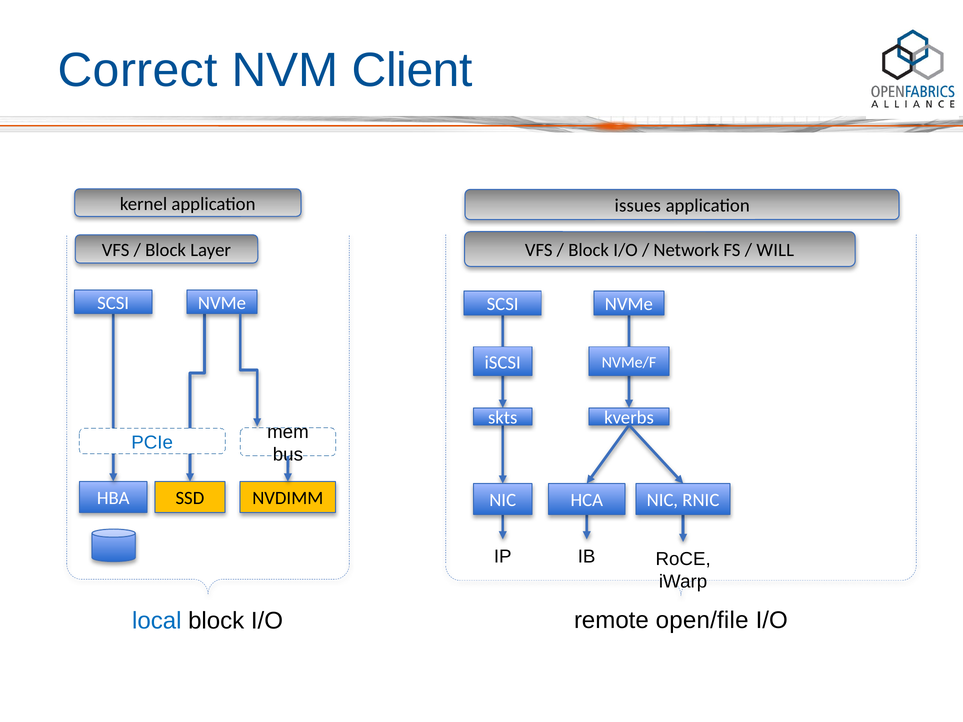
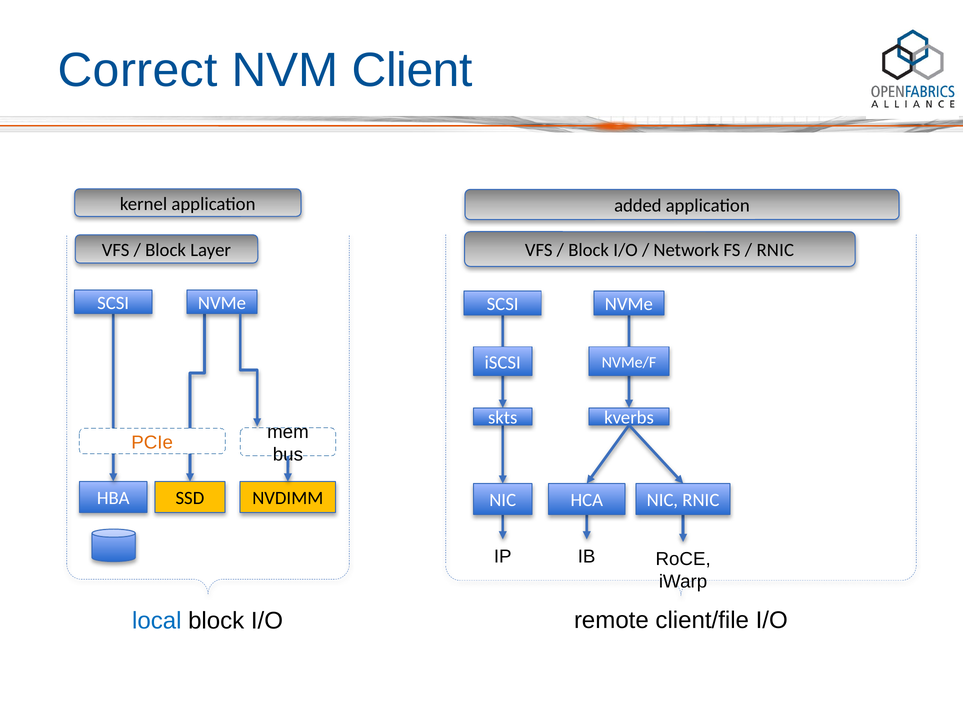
issues: issues -> added
WILL at (775, 250): WILL -> RNIC
PCIe colour: blue -> orange
open/file: open/file -> client/file
